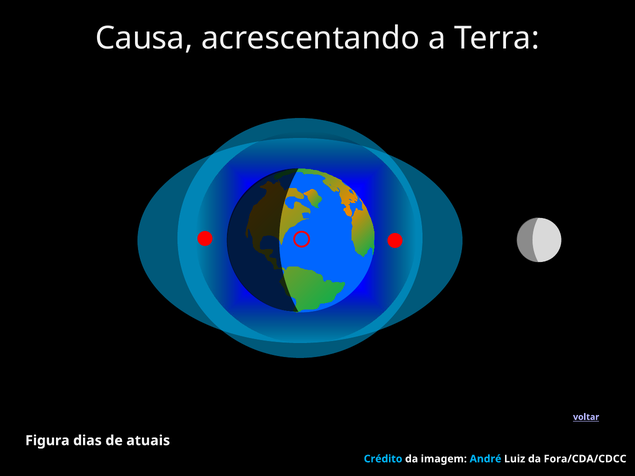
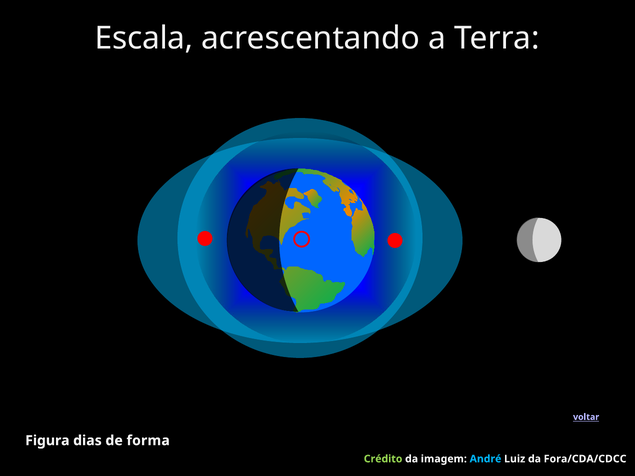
Causa: Causa -> Escala
atuais: atuais -> forma
Crédito colour: light blue -> light green
